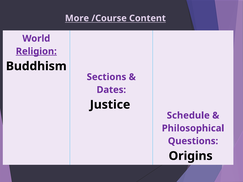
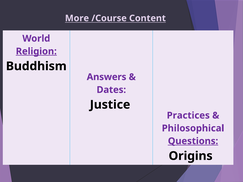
Sections: Sections -> Answers
Schedule: Schedule -> Practices
Questions underline: none -> present
